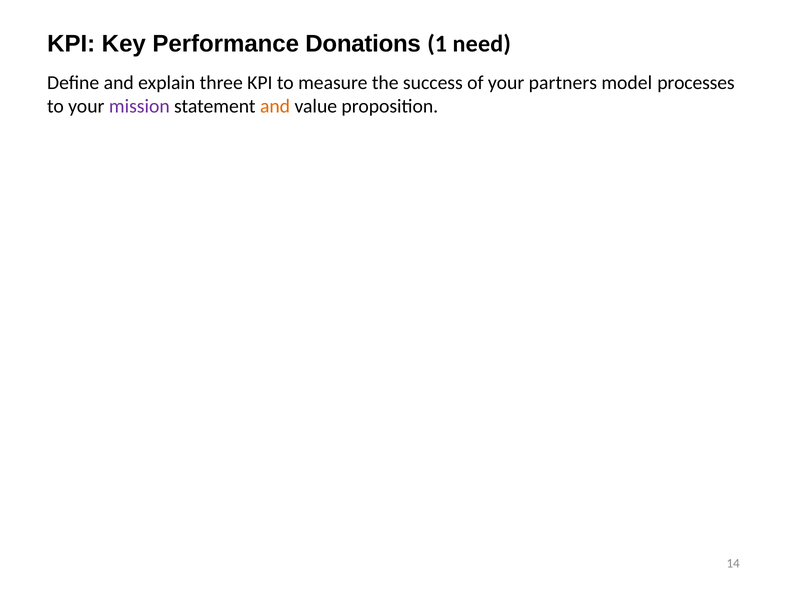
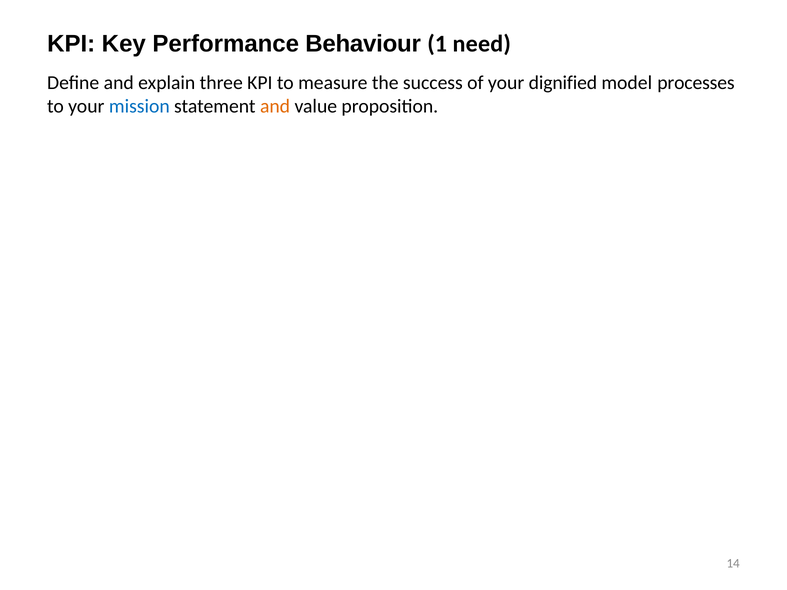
Donations: Donations -> Behaviour
partners: partners -> dignified
mission colour: purple -> blue
